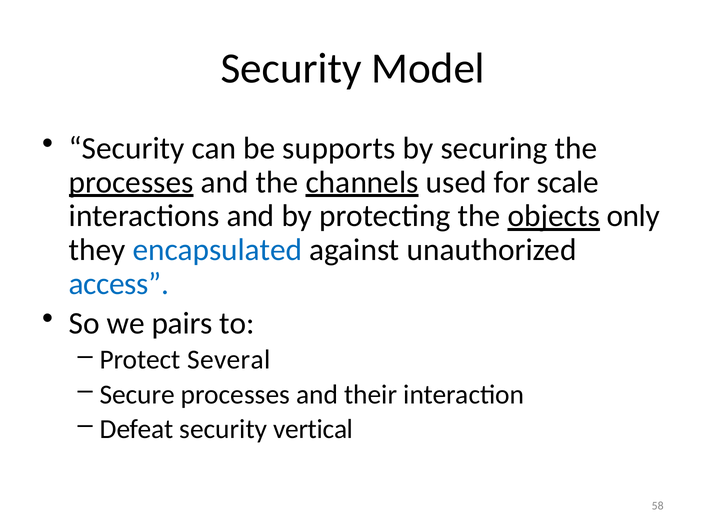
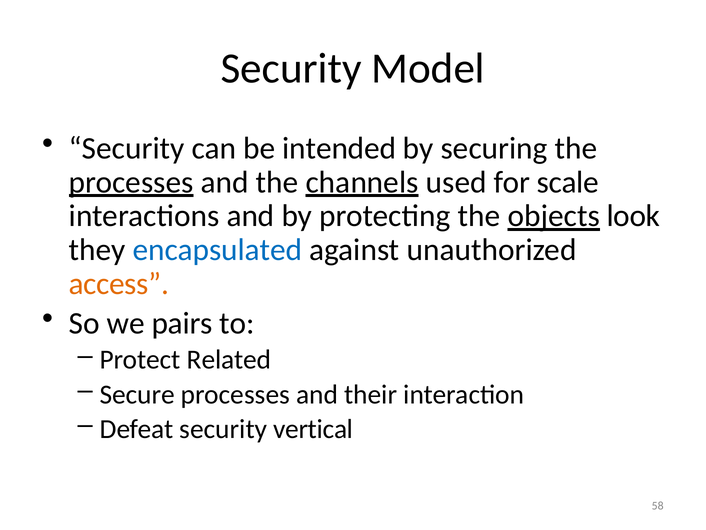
supports: supports -> intended
only: only -> look
access colour: blue -> orange
Several: Several -> Related
